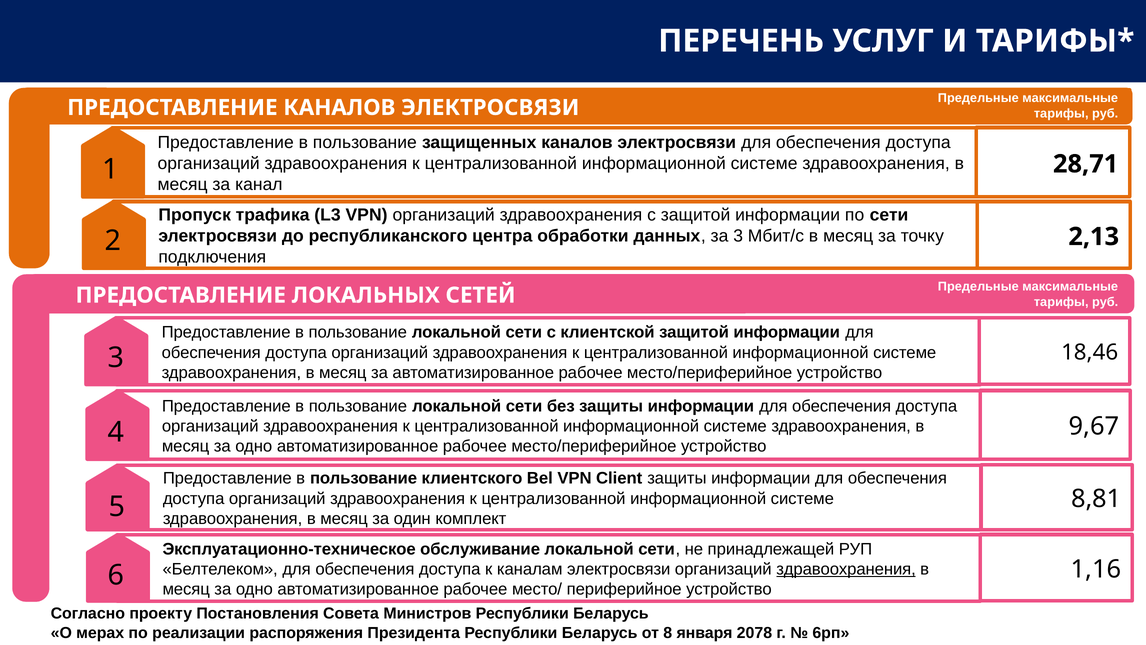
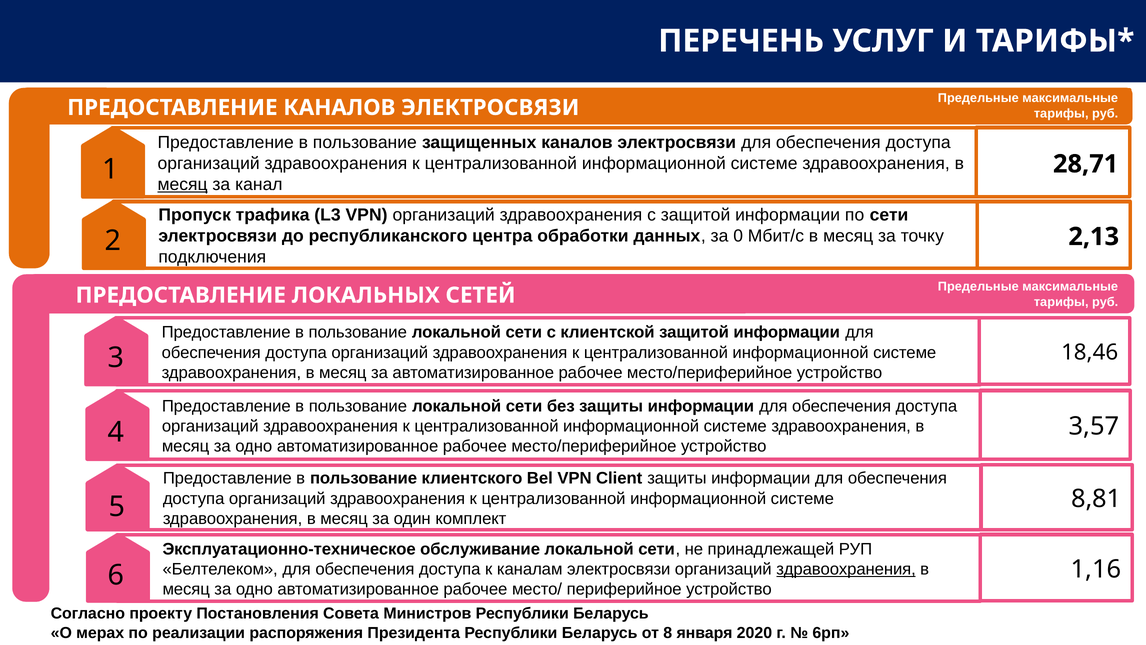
месяц at (183, 184) underline: none -> present
за 3: 3 -> 0
9,67: 9,67 -> 3,57
2078: 2078 -> 2020
